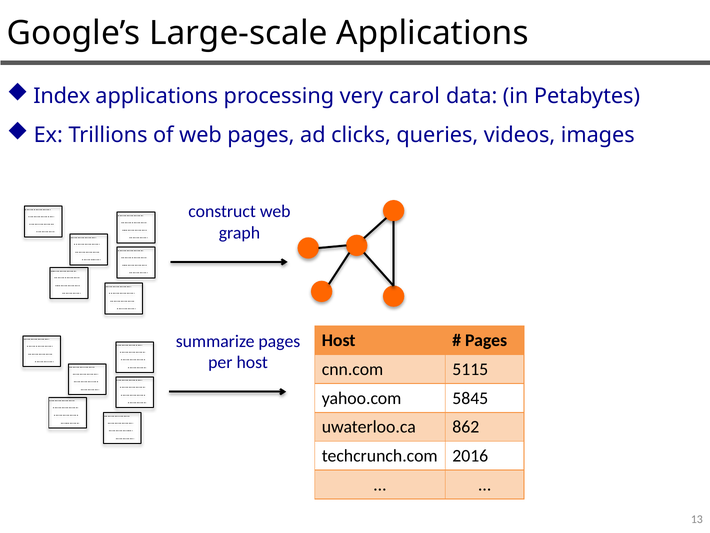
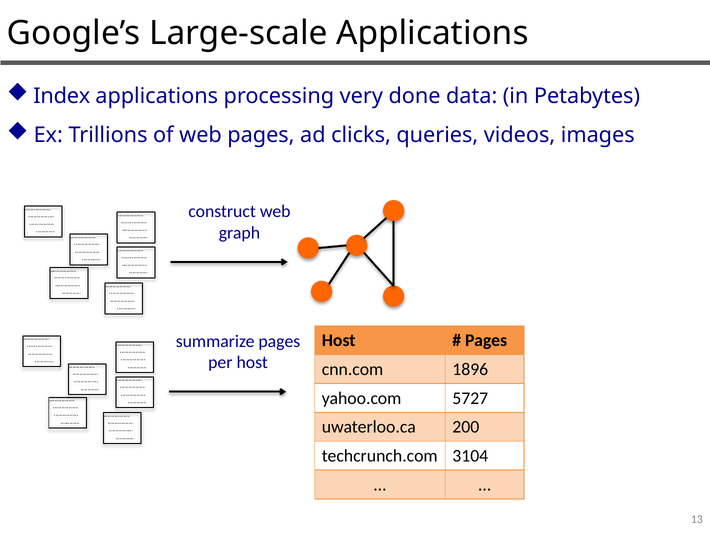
carol: carol -> done
5115: 5115 -> 1896
5845: 5845 -> 5727
862: 862 -> 200
2016: 2016 -> 3104
